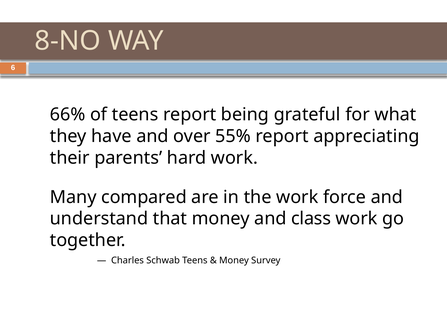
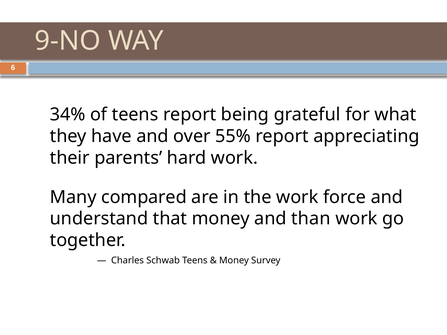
8-NO: 8-NO -> 9-NO
66%: 66% -> 34%
class: class -> than
